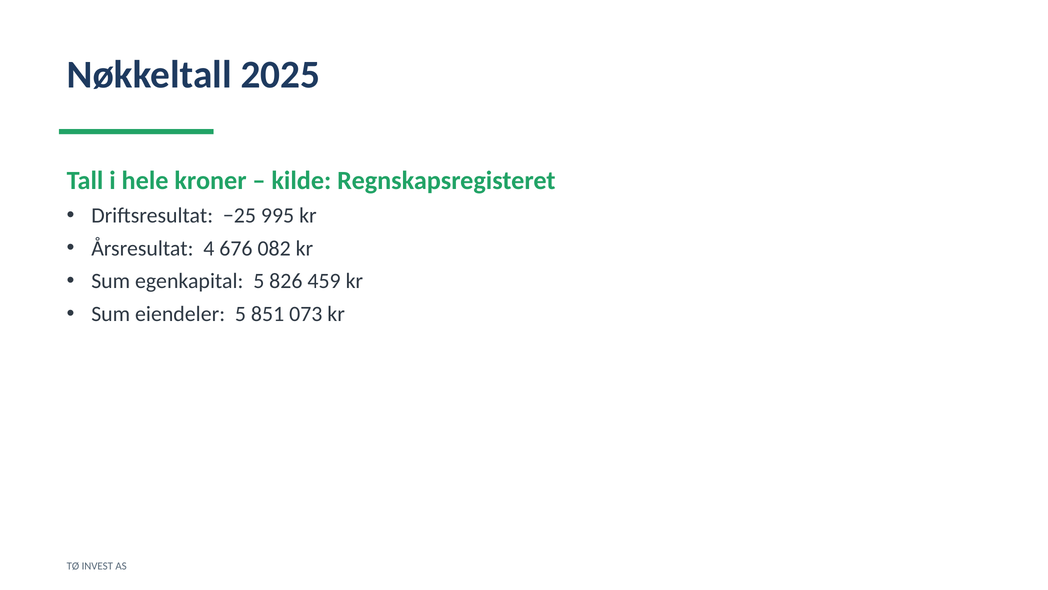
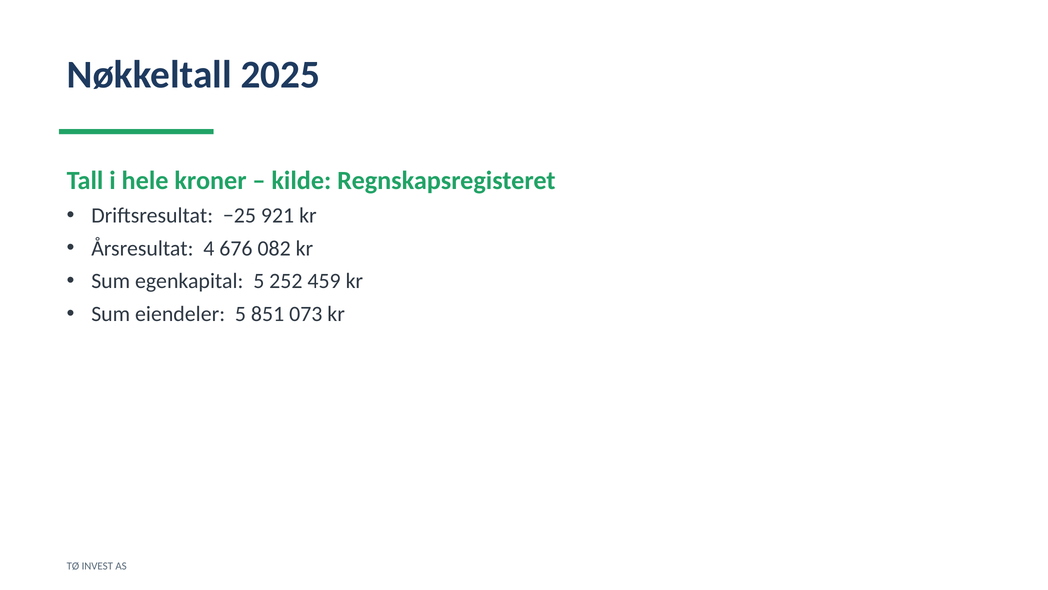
995: 995 -> 921
826: 826 -> 252
